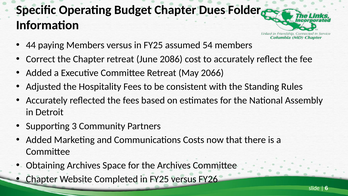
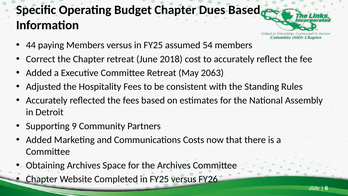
Dues Folder: Folder -> Based
2086: 2086 -> 2018
2066: 2066 -> 2063
3: 3 -> 9
